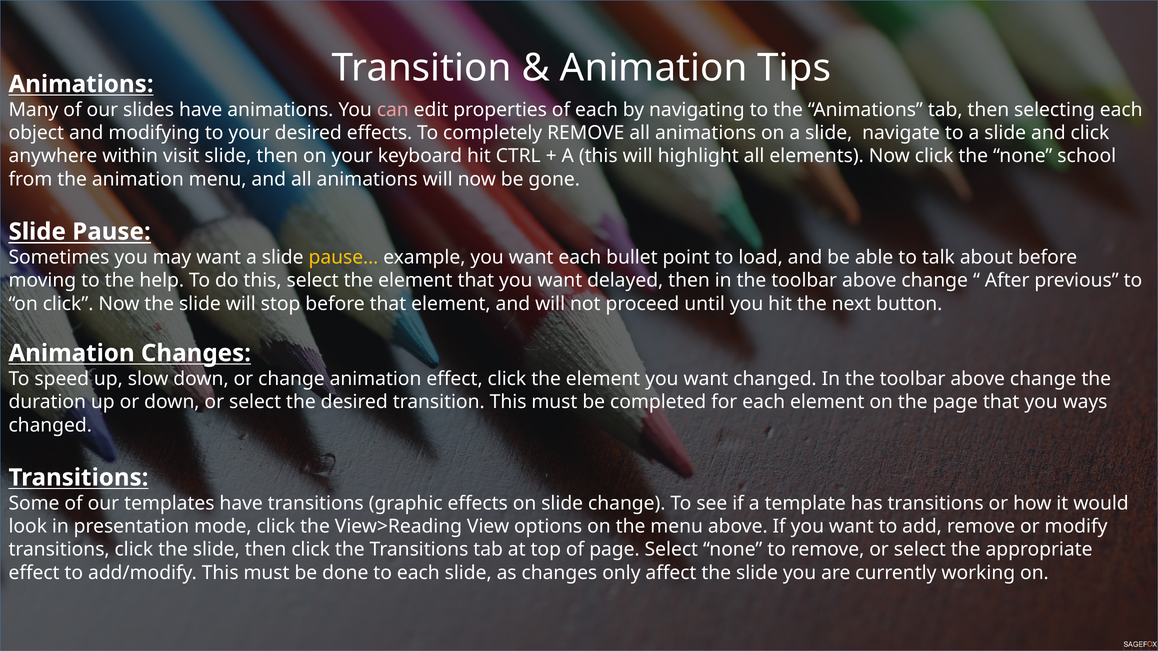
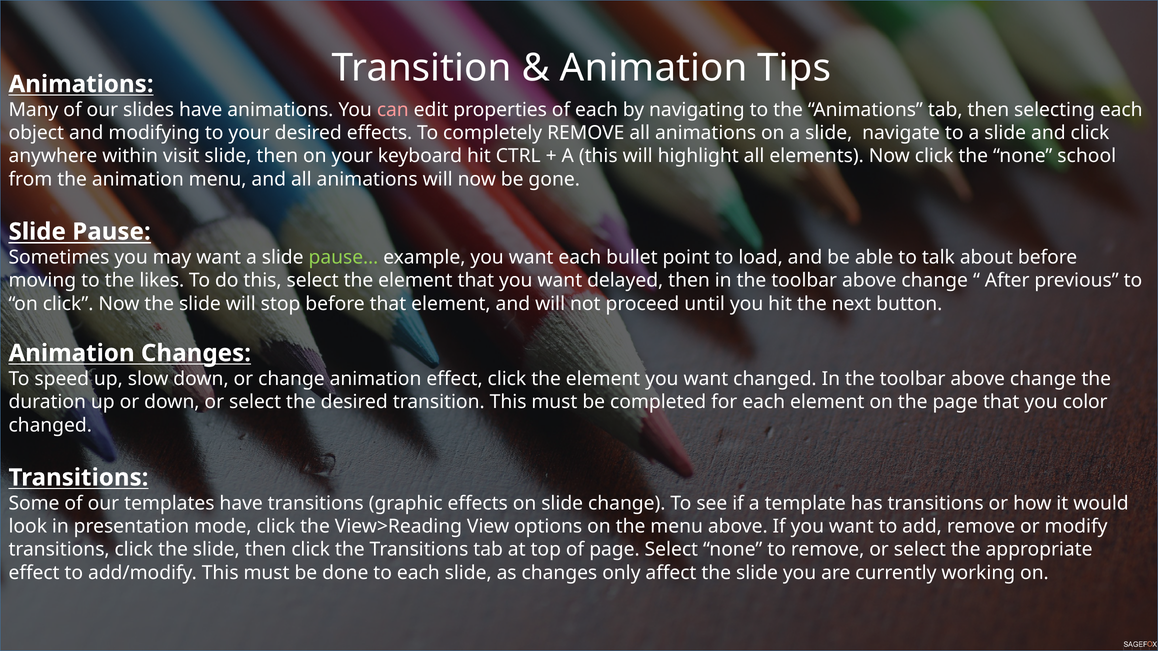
pause… colour: yellow -> light green
help: help -> likes
ways: ways -> color
